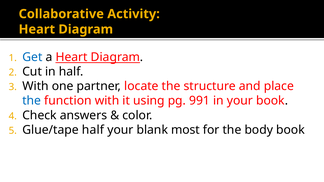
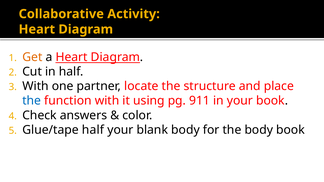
Get colour: blue -> orange
991: 991 -> 911
blank most: most -> body
